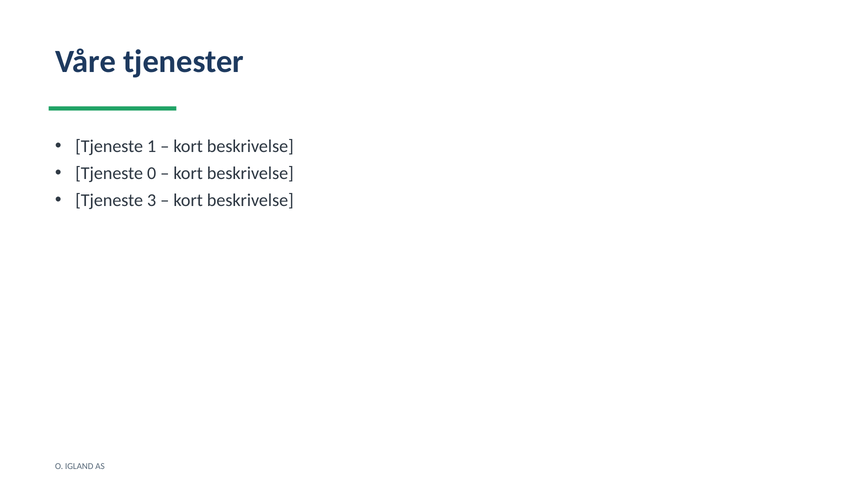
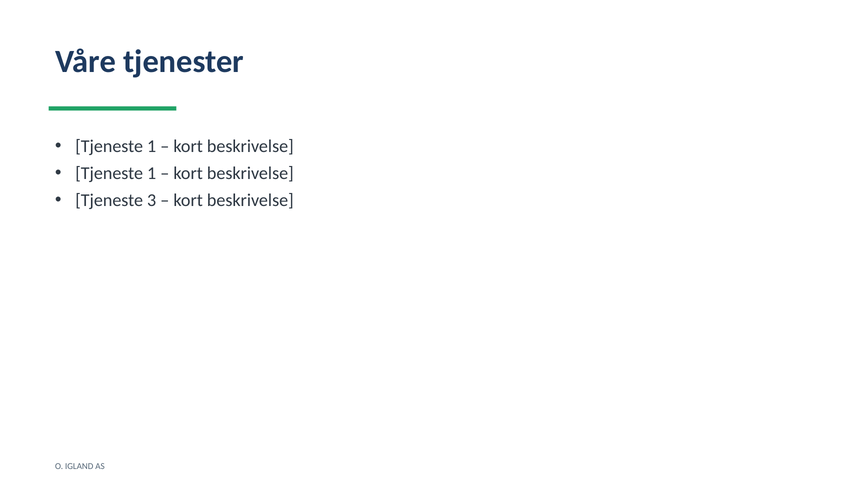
0 at (152, 174): 0 -> 1
